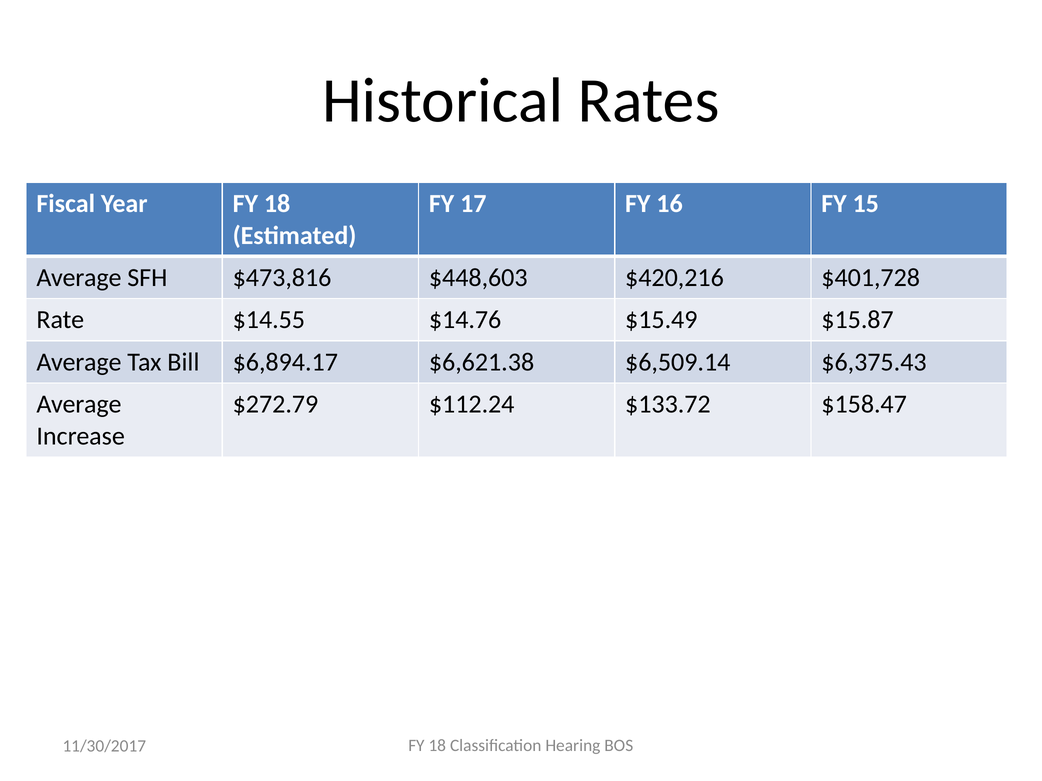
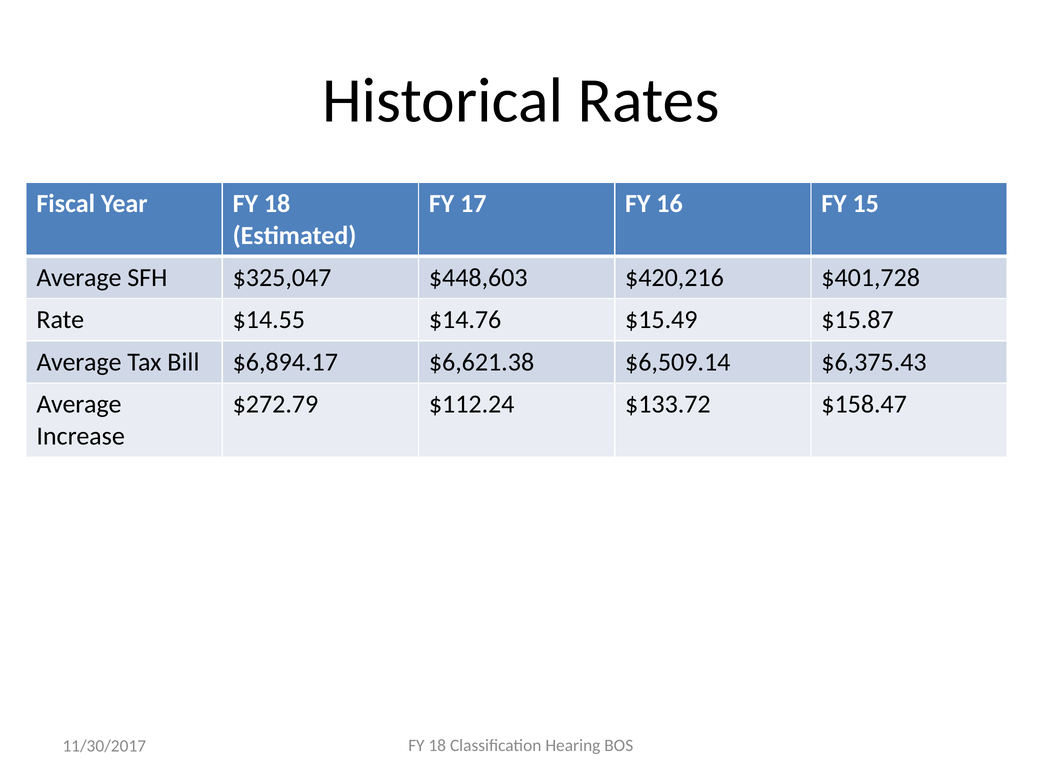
$473,816: $473,816 -> $325,047
